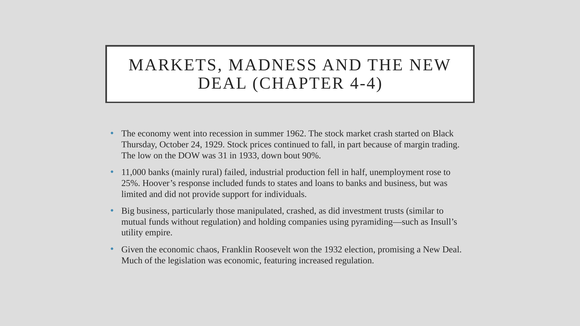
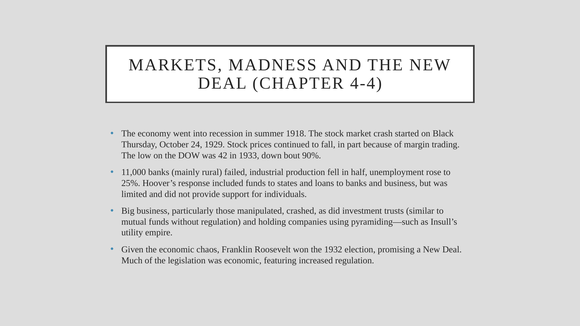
1962: 1962 -> 1918
31: 31 -> 42
